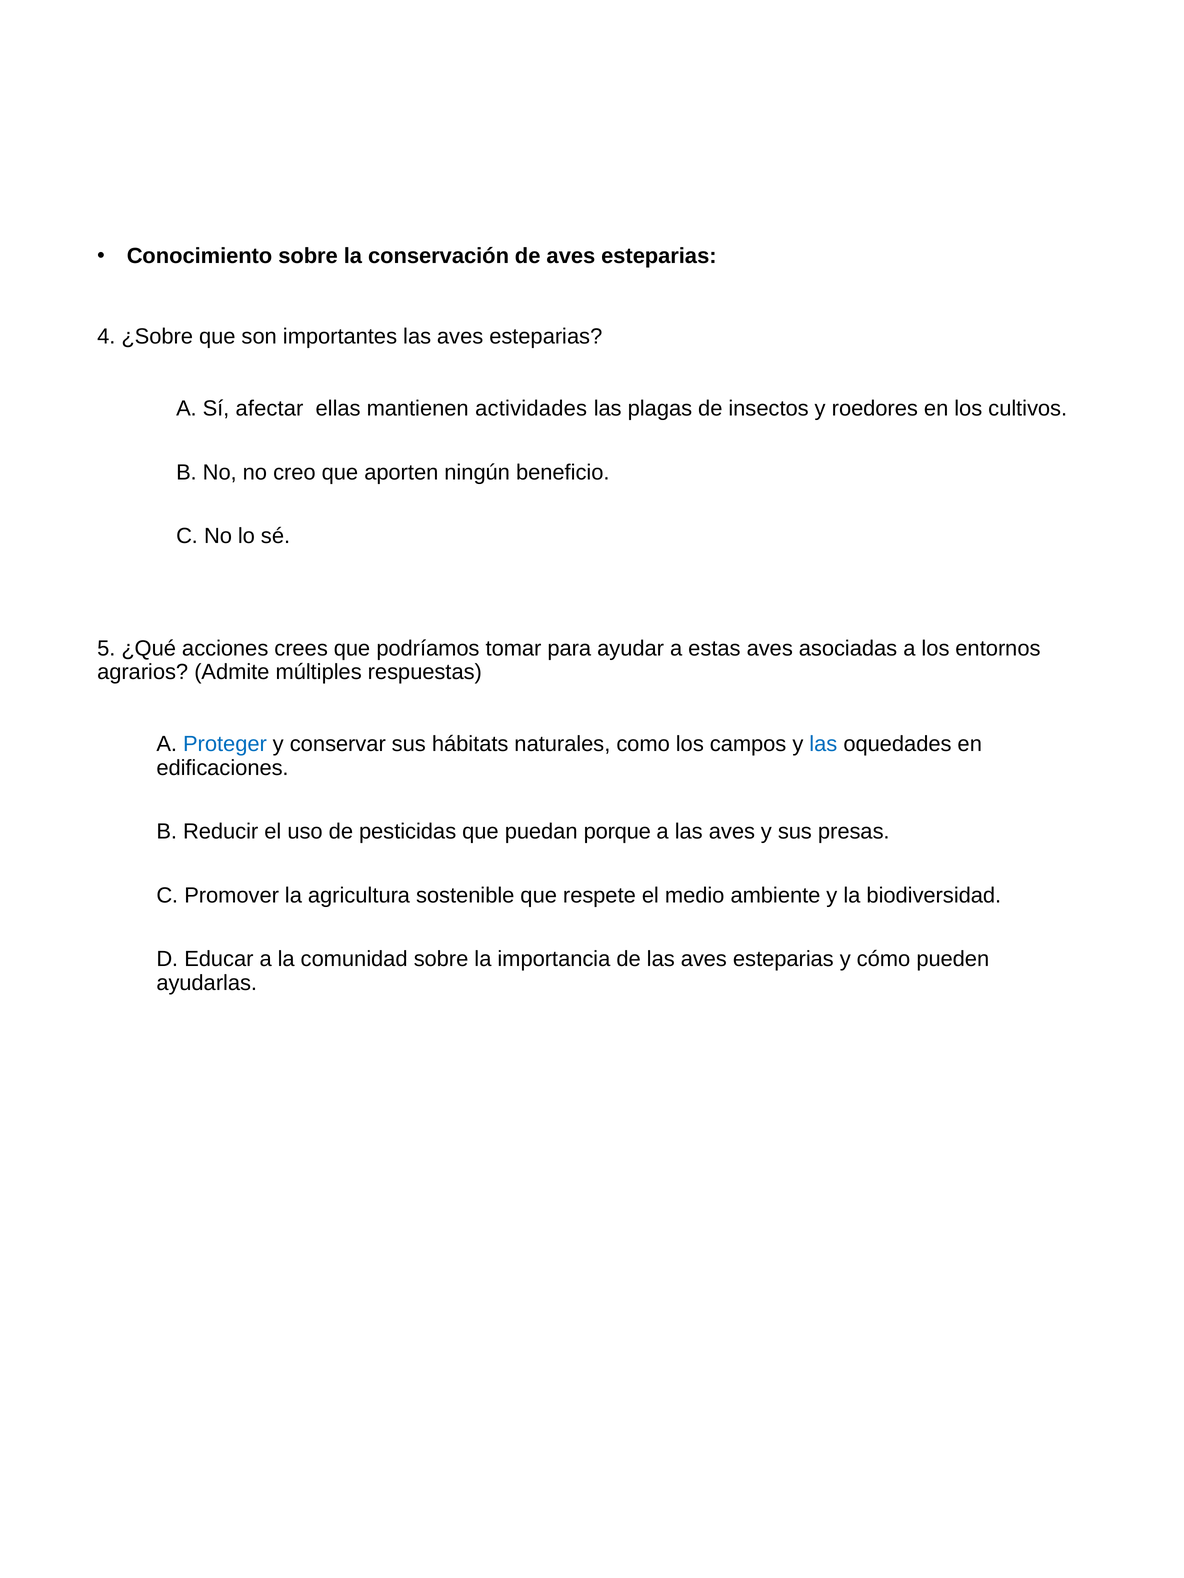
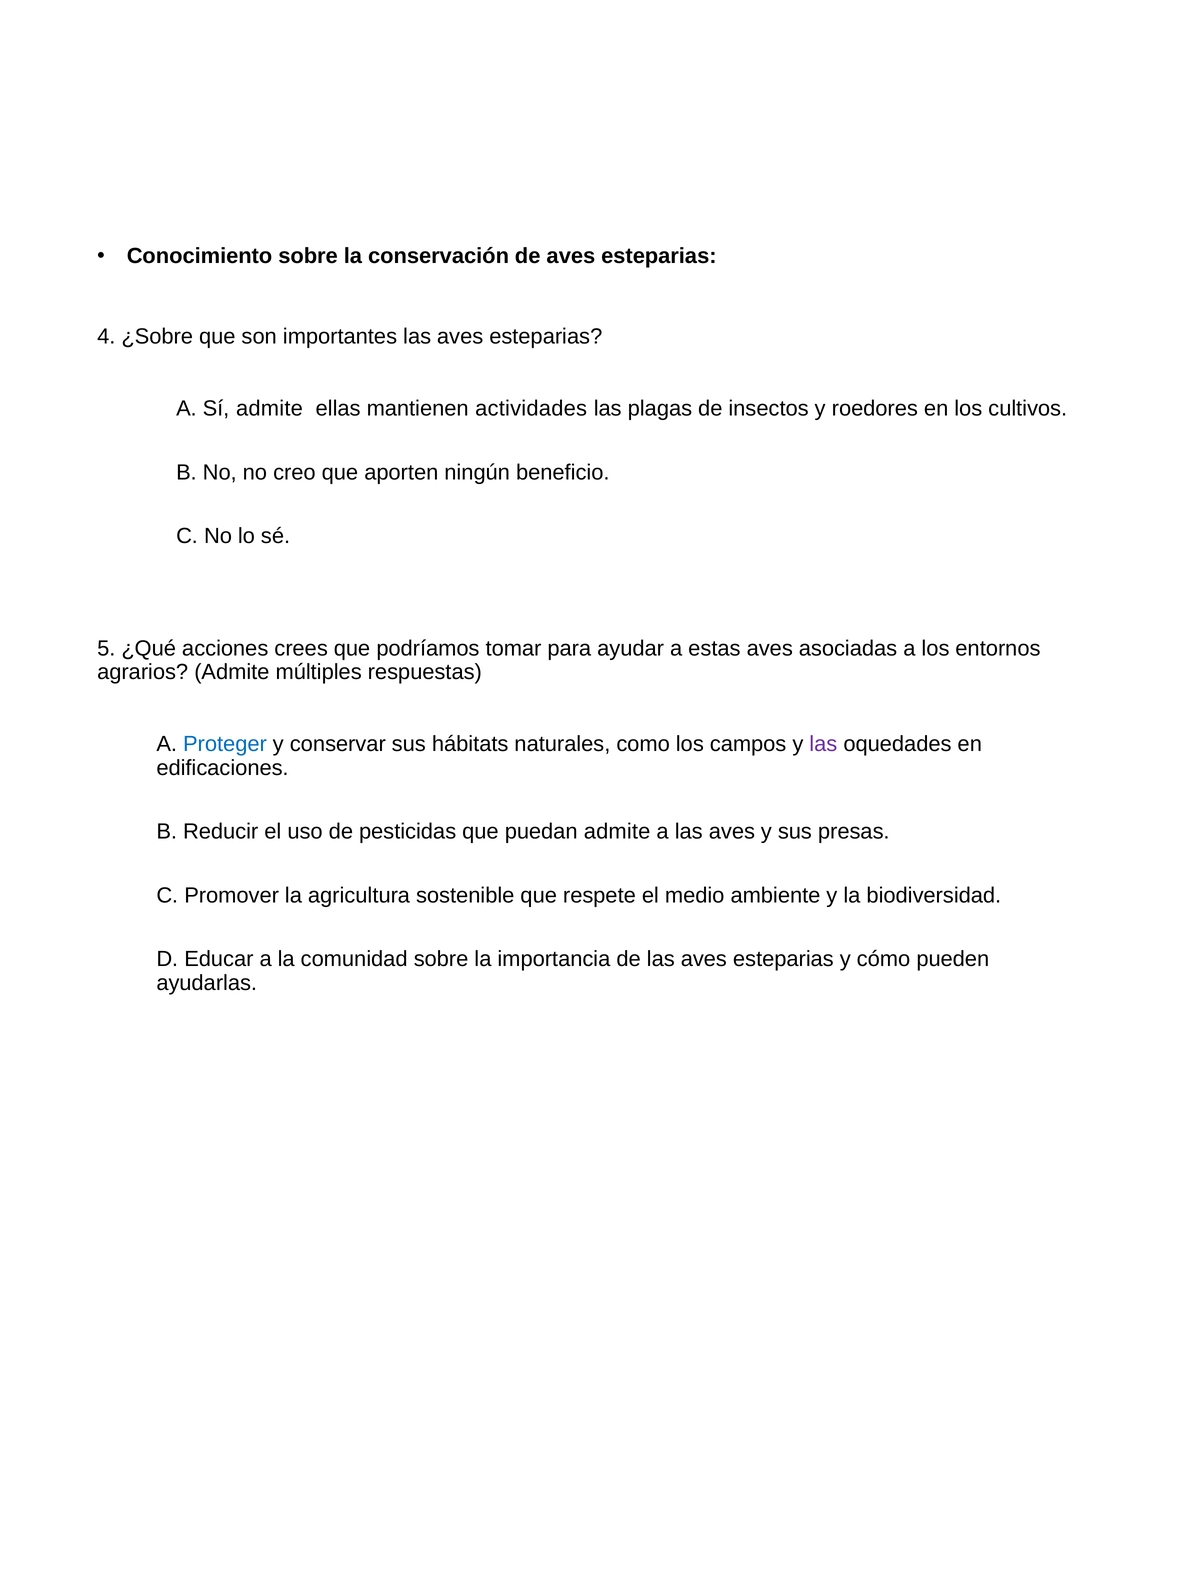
Sí afectar: afectar -> admite
las at (823, 744) colour: blue -> purple
puedan porque: porque -> admite
